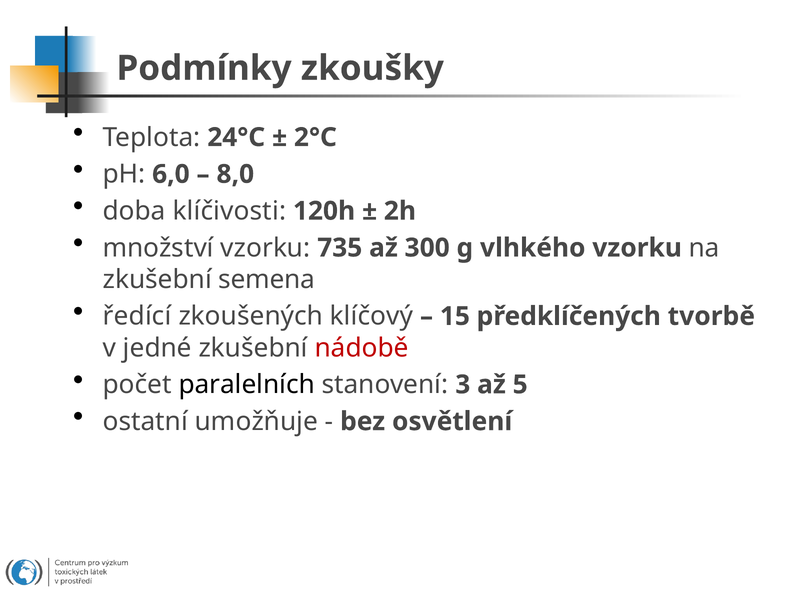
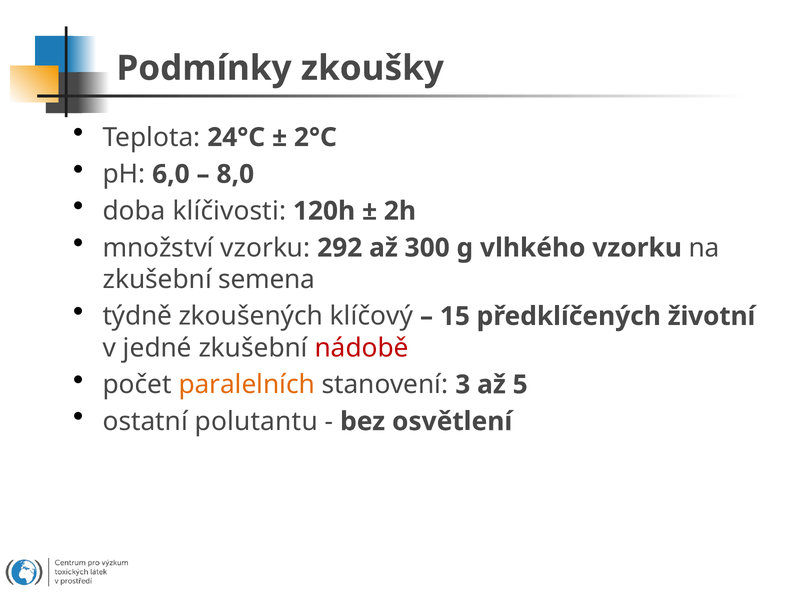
735: 735 -> 292
ředící: ředící -> týdně
tvorbě: tvorbě -> životní
paralelních colour: black -> orange
umožňuje: umožňuje -> polutantu
